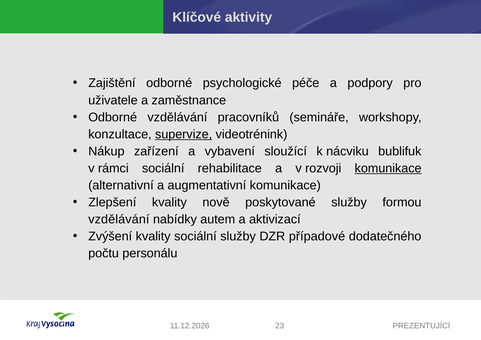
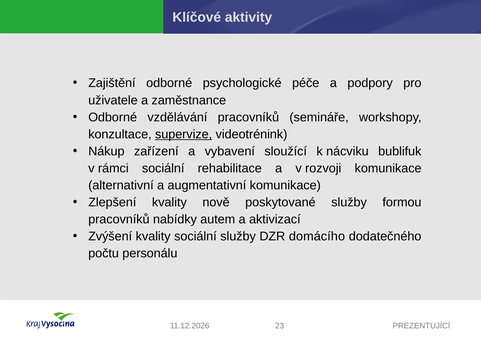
komunikace at (388, 168) underline: present -> none
vzdělávání at (119, 219): vzdělávání -> pracovníků
případové: případové -> domácího
